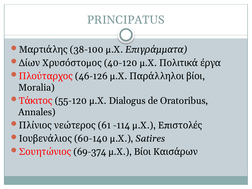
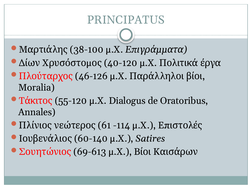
69-374: 69-374 -> 69-613
